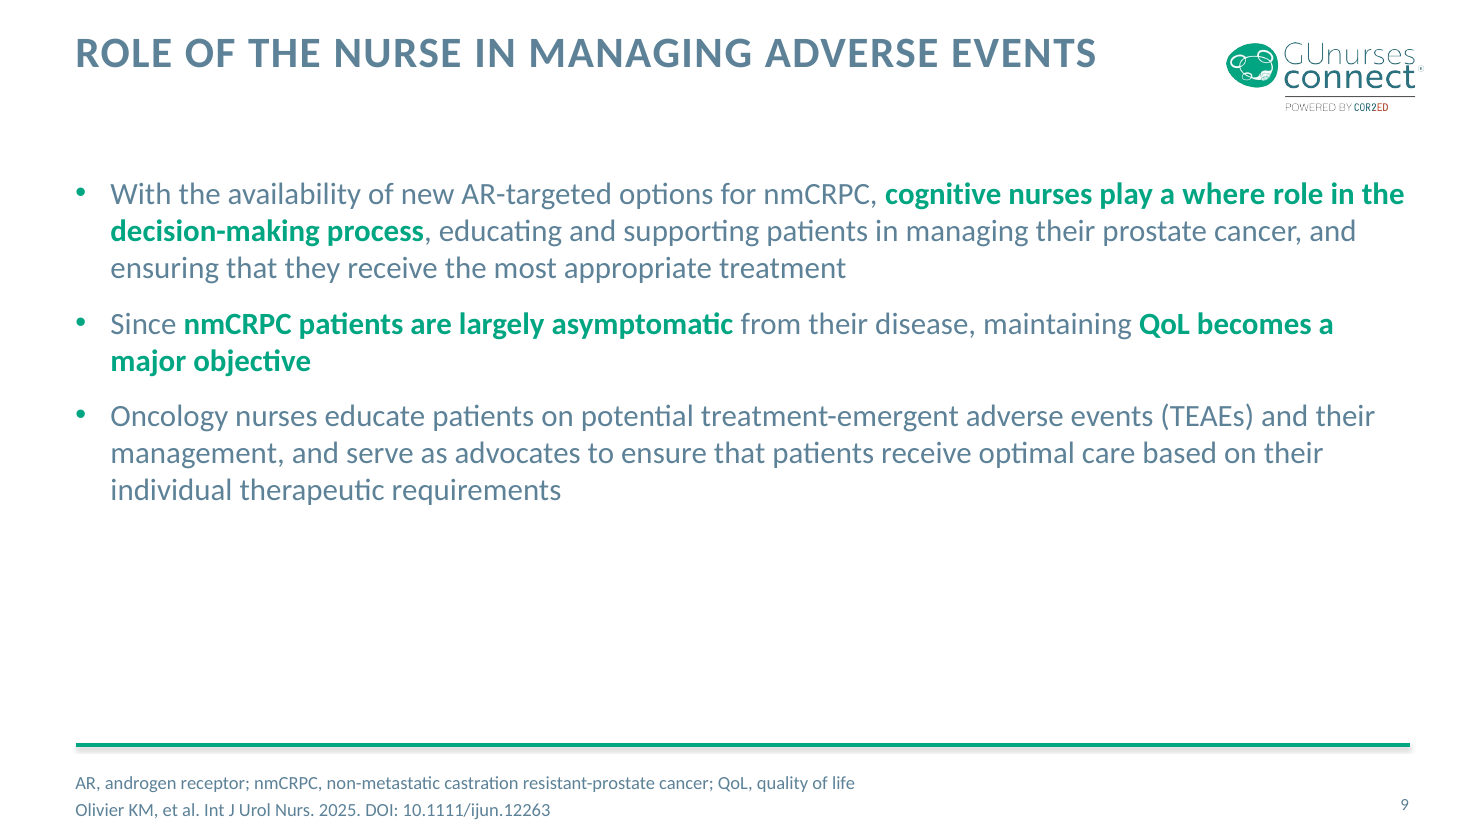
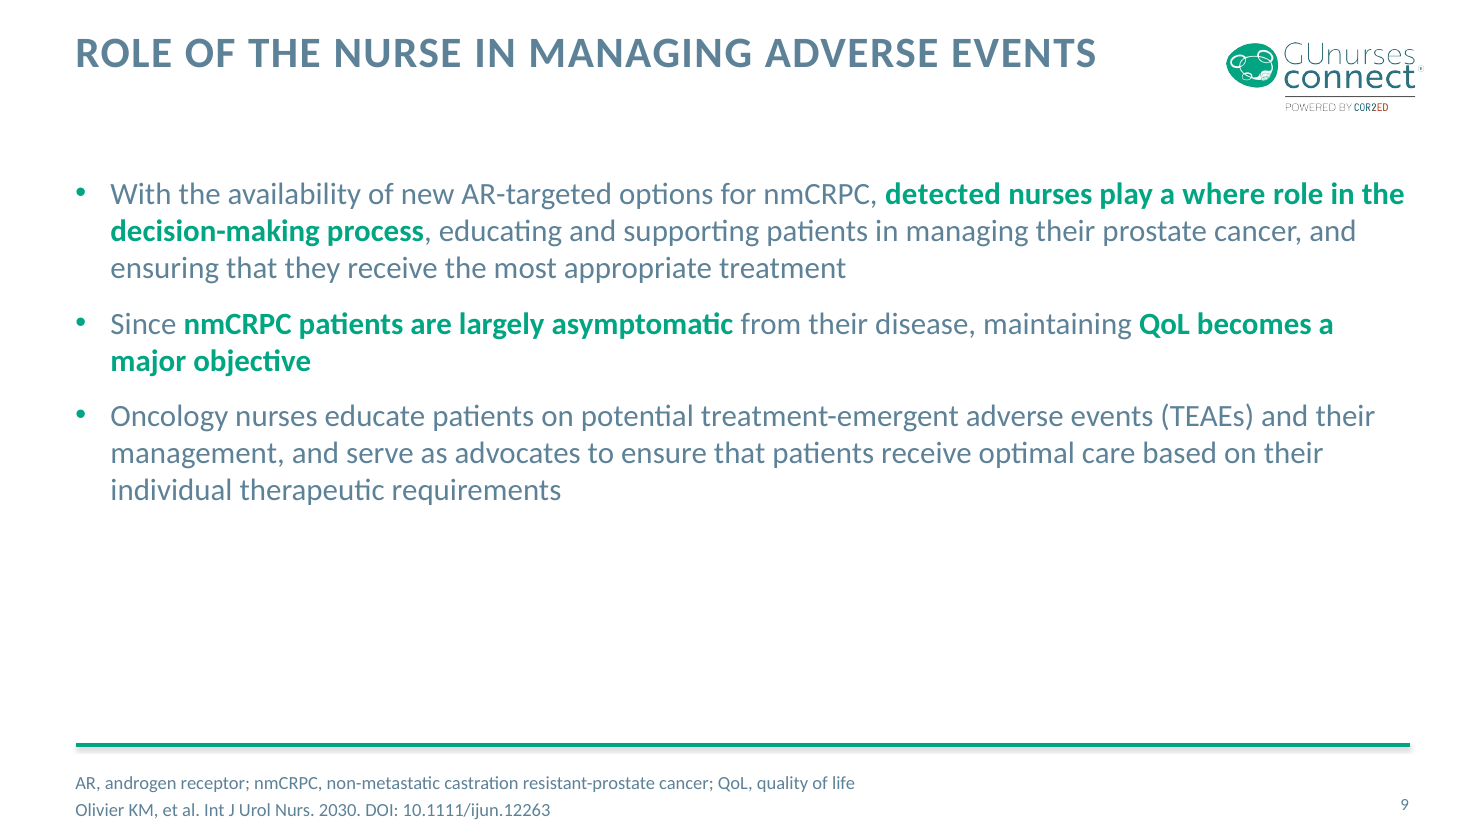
cognitive: cognitive -> detected
2025: 2025 -> 2030
